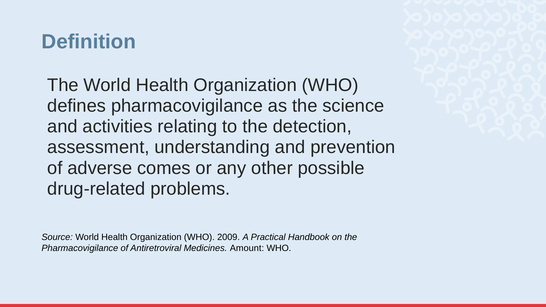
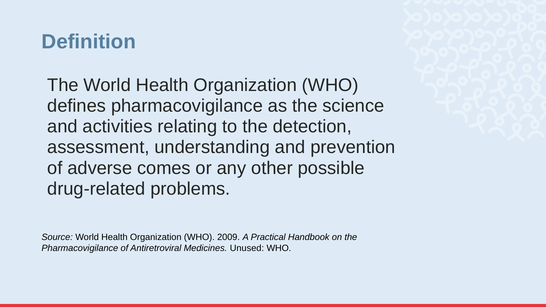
Amount: Amount -> Unused
